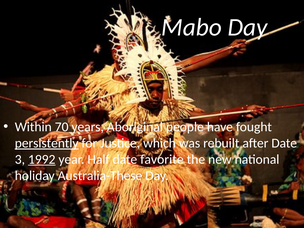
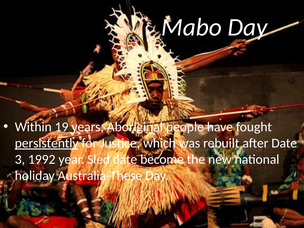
70: 70 -> 19
1992 underline: present -> none
Half: Half -> Sled
favorite: favorite -> become
